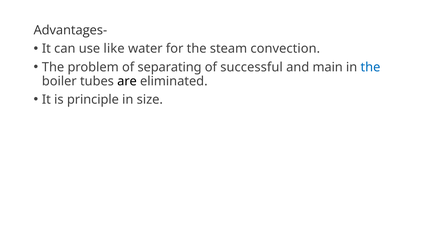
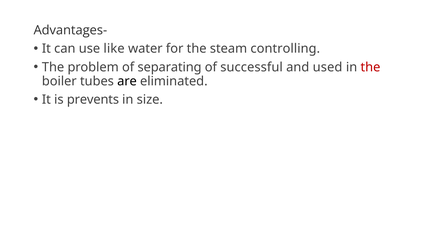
convection: convection -> controlling
main: main -> used
the at (370, 67) colour: blue -> red
principle: principle -> prevents
